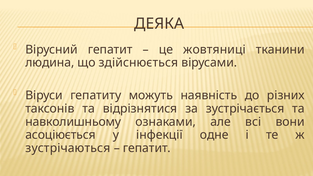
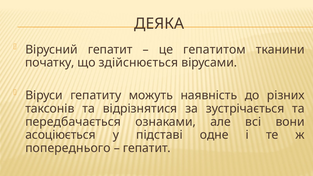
жовтяниці: жовтяниці -> гепатитом
людина: людина -> початку
навколишньому: навколишньому -> передбачається
інфекції: інфекції -> підставі
зустрічаються: зустрічаються -> попереднього
